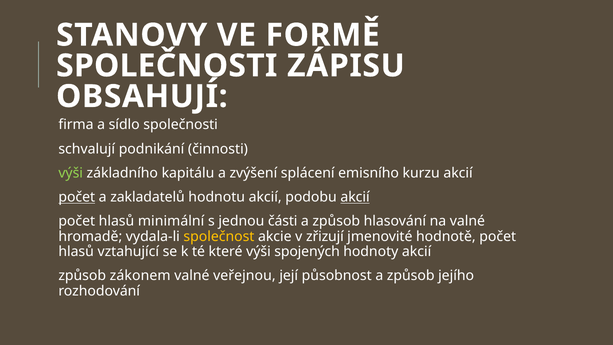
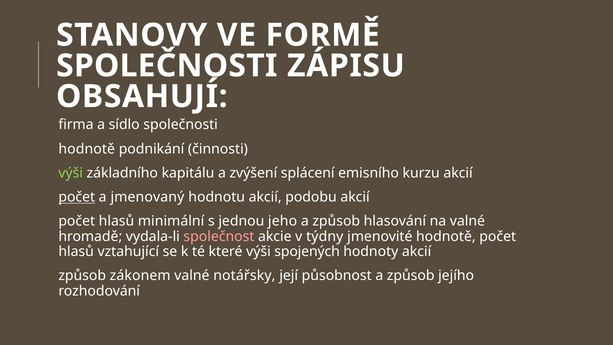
schvalují at (87, 149): schvalují -> hodnotě
zakladatelů: zakladatelů -> jmenovaný
akcií at (355, 197) underline: present -> none
části: části -> jeho
společnost colour: yellow -> pink
zřizují: zřizují -> týdny
veřejnou: veřejnou -> notářsky
